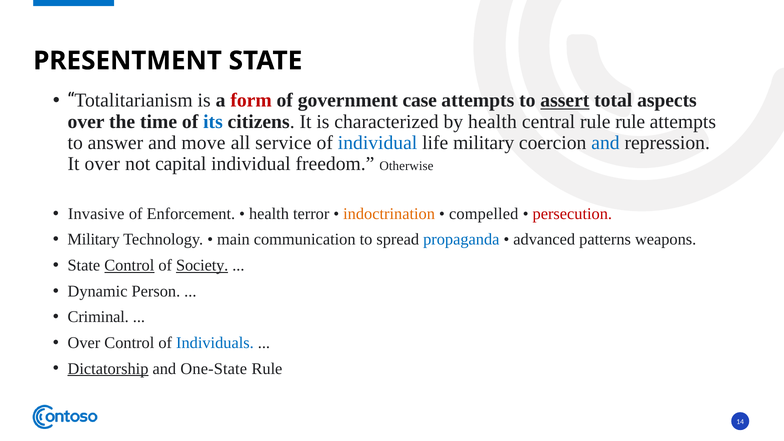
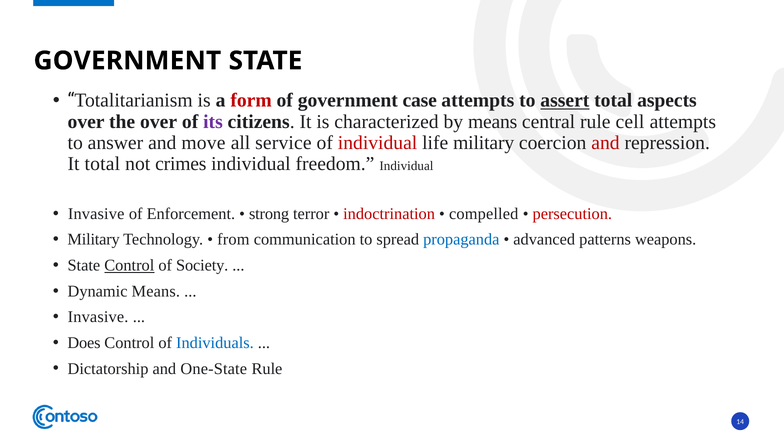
PRESENTMENT at (128, 61): PRESENTMENT -> GOVERNMENT
the time: time -> over
its colour: blue -> purple
by health: health -> means
rule rule: rule -> cell
individual at (378, 143) colour: blue -> red
and at (605, 143) colour: blue -> red
It over: over -> total
capital: capital -> crimes
freedom Otherwise: Otherwise -> Individual
health at (269, 214): health -> strong
indoctrination colour: orange -> red
main: main -> from
Society underline: present -> none
Dynamic Person: Person -> Means
Criminal at (98, 317): Criminal -> Invasive
Over at (84, 343): Over -> Does
Dictatorship underline: present -> none
